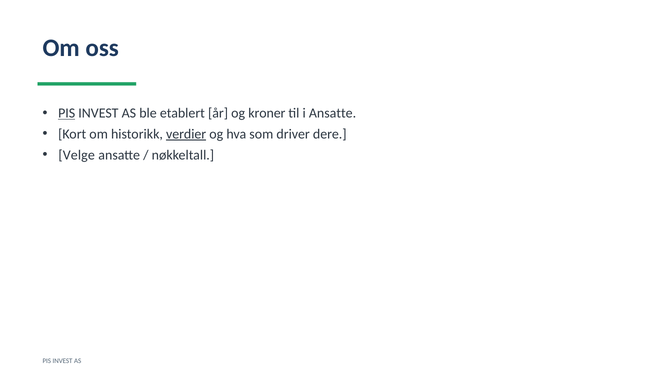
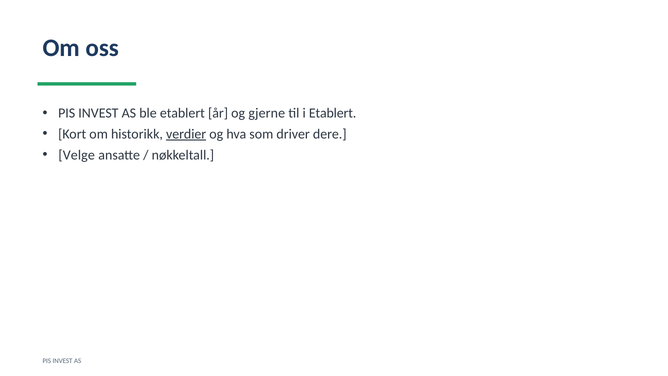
PIS at (67, 113) underline: present -> none
kroner: kroner -> gjerne
i Ansatte: Ansatte -> Etablert
